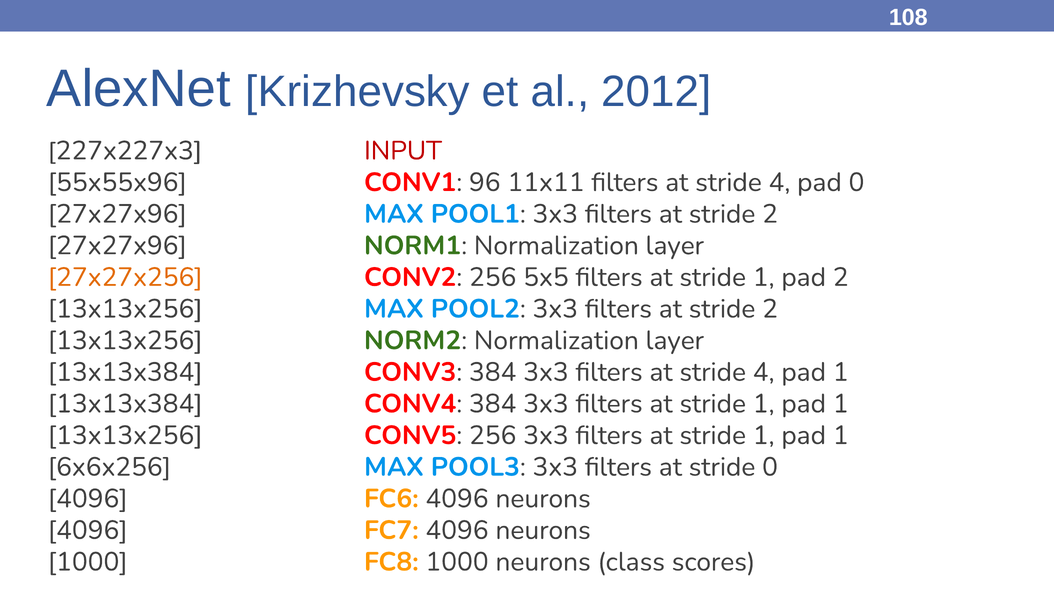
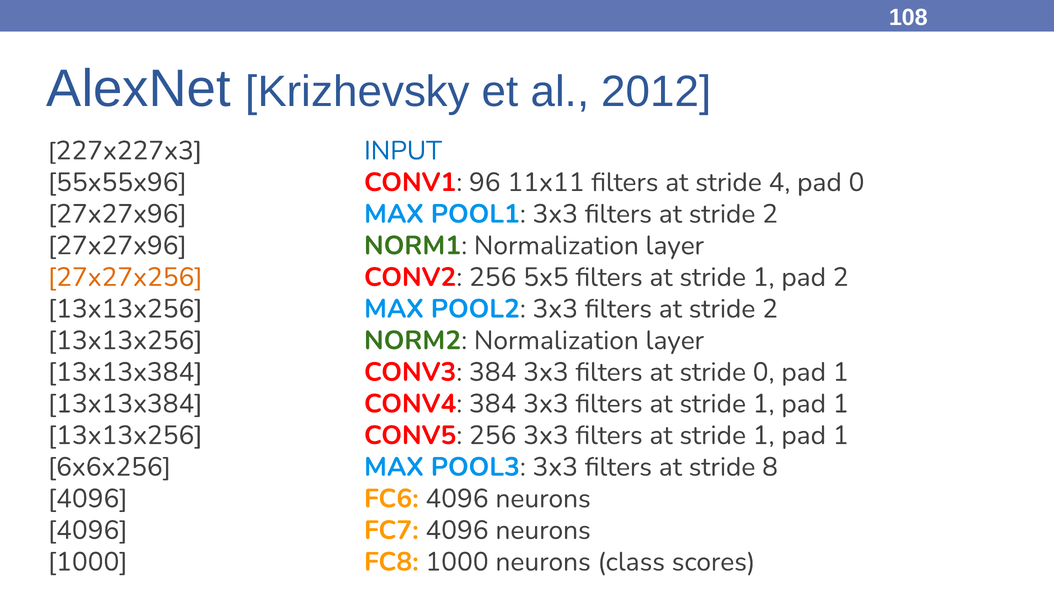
INPUT colour: red -> blue
4 at (764, 372): 4 -> 0
stride 0: 0 -> 8
